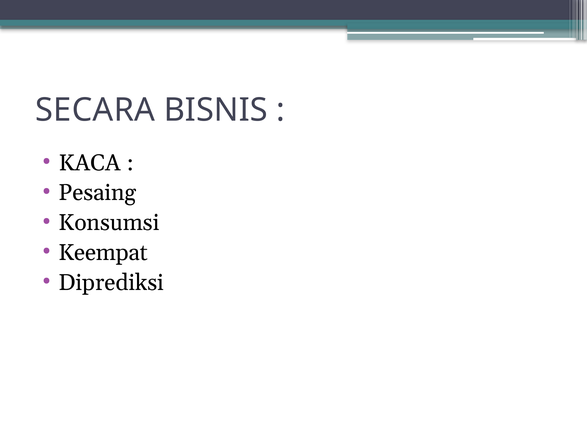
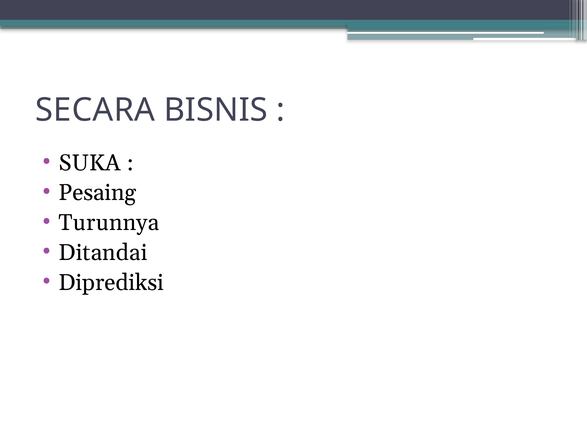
KACA: KACA -> SUKA
Konsumsi: Konsumsi -> Turunnya
Keempat: Keempat -> Ditandai
